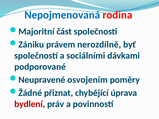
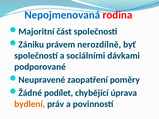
osvojením: osvojením -> zaopatření
přiznat: přiznat -> podílet
bydlení colour: red -> orange
